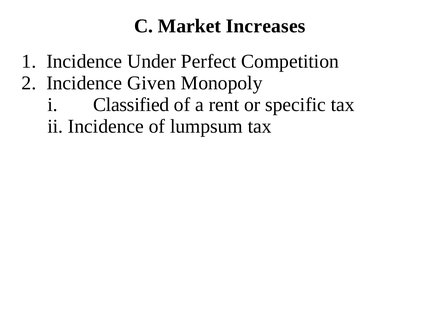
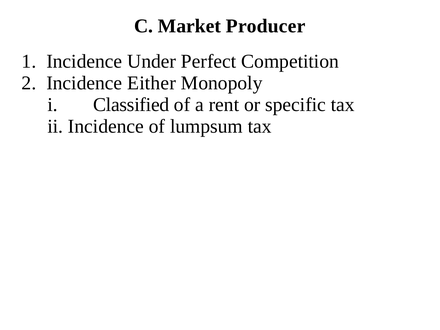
Increases: Increases -> Producer
Given: Given -> Either
